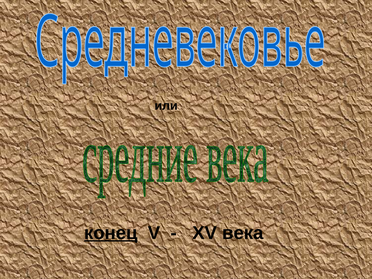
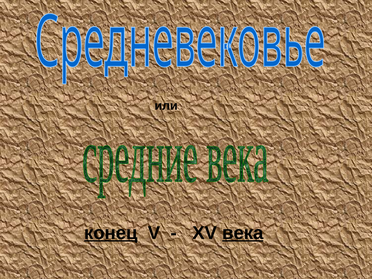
века underline: none -> present
